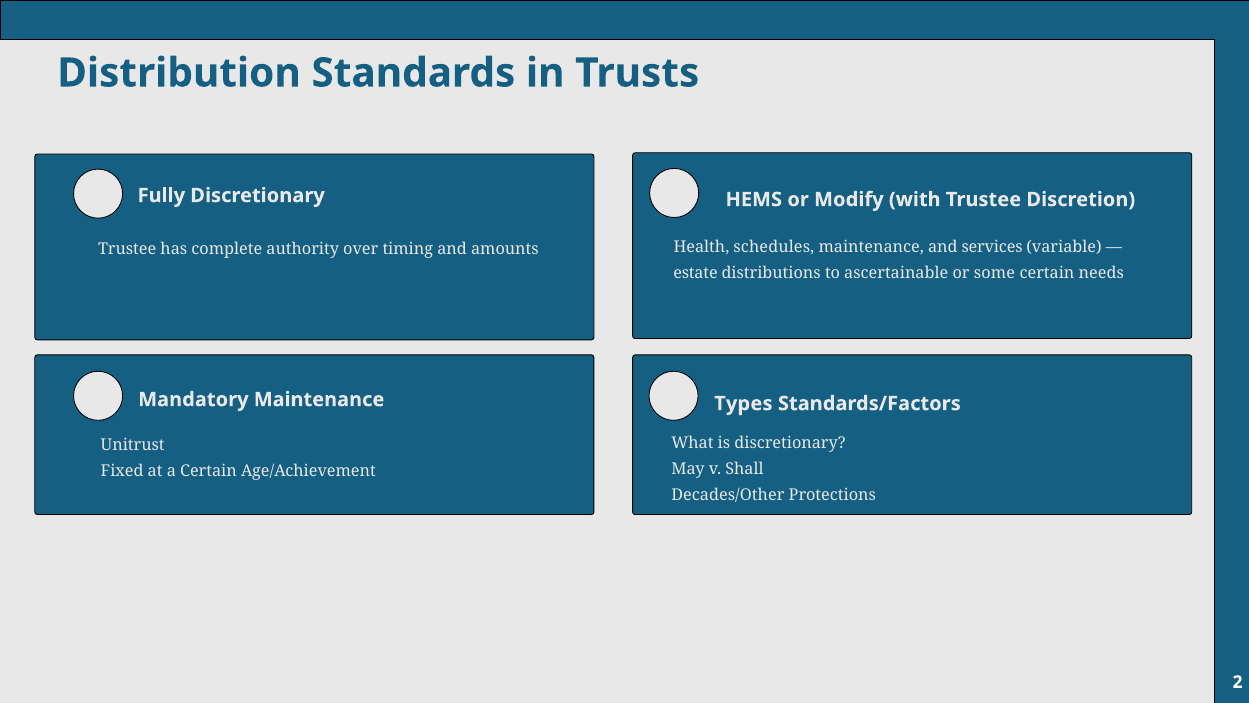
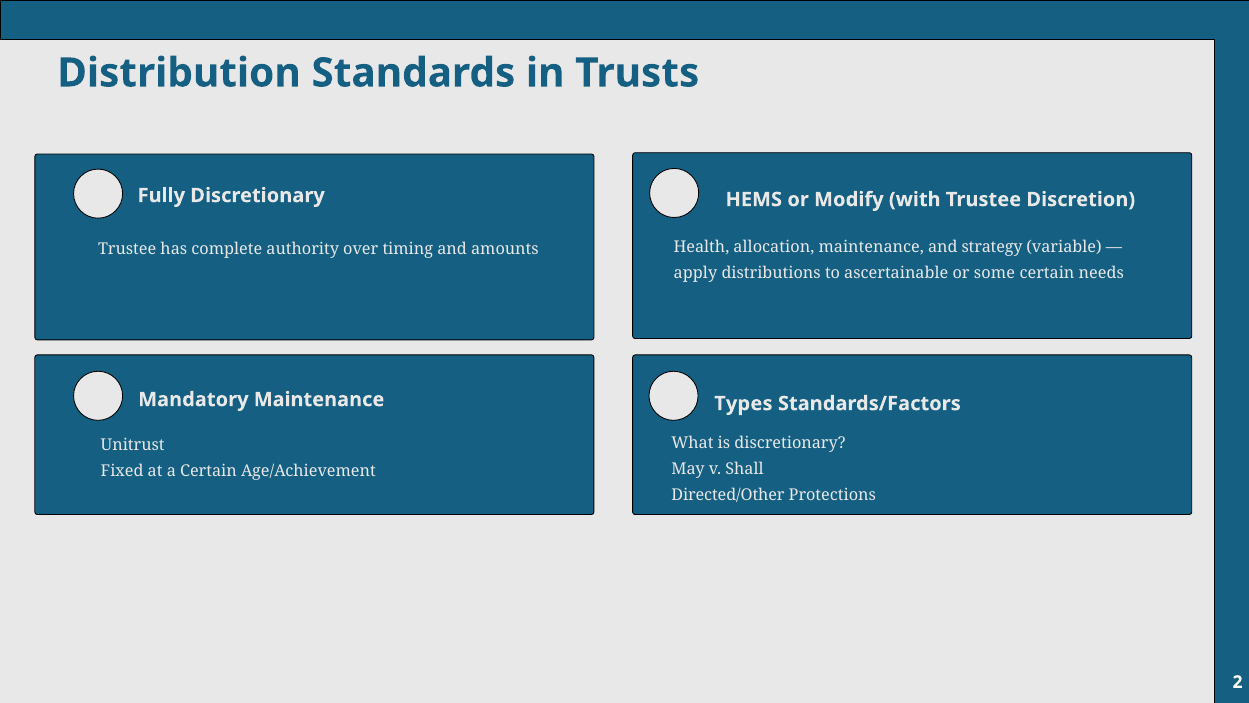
schedules: schedules -> allocation
services: services -> strategy
estate: estate -> apply
Decades/Other: Decades/Other -> Directed/Other
